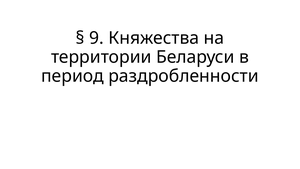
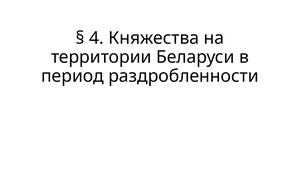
9: 9 -> 4
